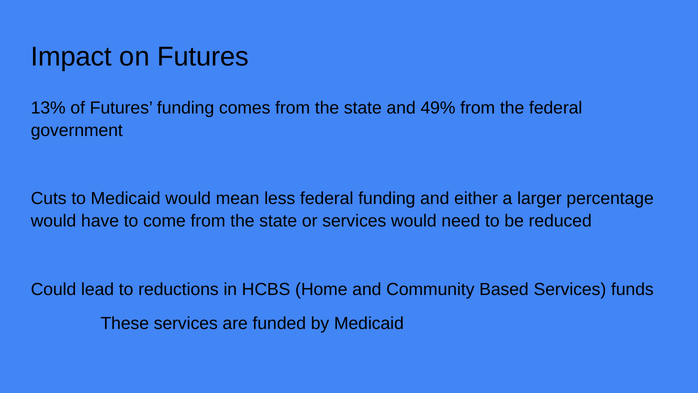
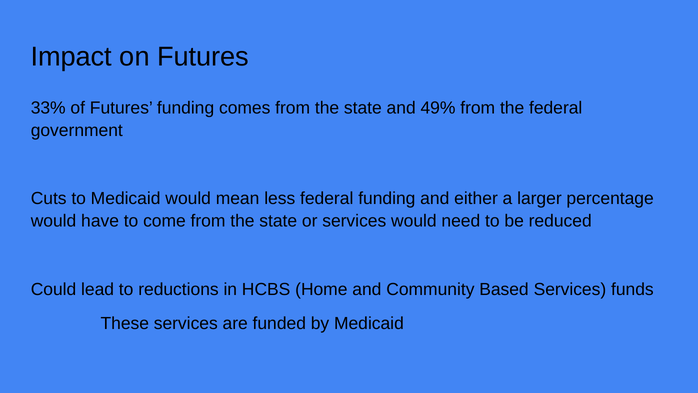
13%: 13% -> 33%
